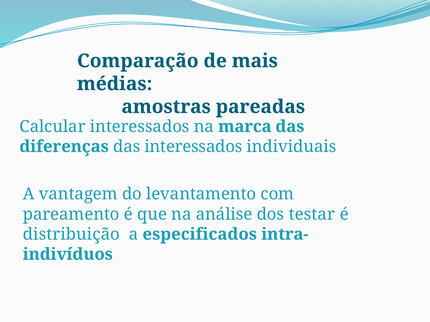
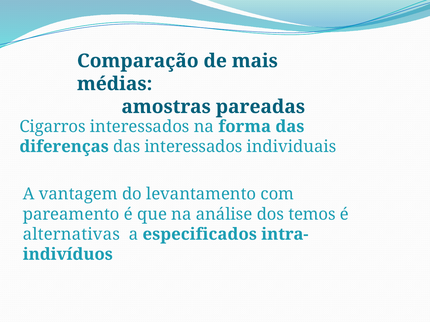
Calcular: Calcular -> Cigarros
marca: marca -> forma
testar: testar -> temos
distribuição: distribuição -> alternativas
